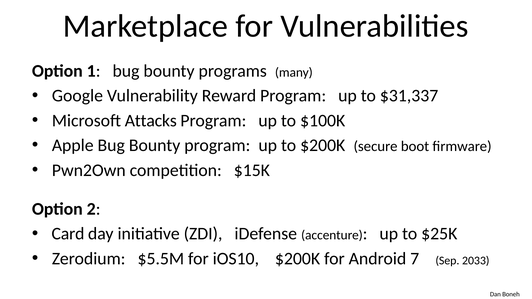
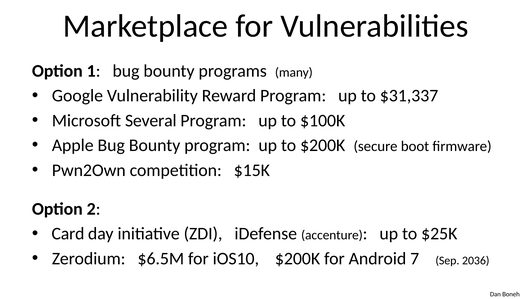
Attacks: Attacks -> Several
$5.5M: $5.5M -> $6.5M
2033: 2033 -> 2036
